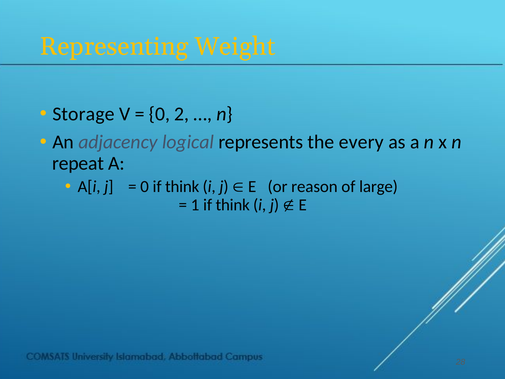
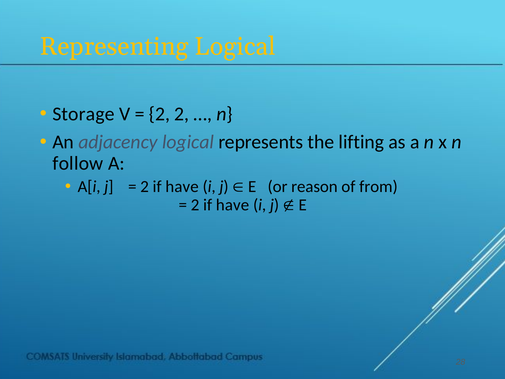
Representing Weight: Weight -> Logical
0 at (159, 114): 0 -> 2
every: every -> lifting
repeat: repeat -> follow
0 at (145, 187): 0 -> 2
think at (182, 187): think -> have
large: large -> from
1 at (195, 205): 1 -> 2
think at (233, 205): think -> have
